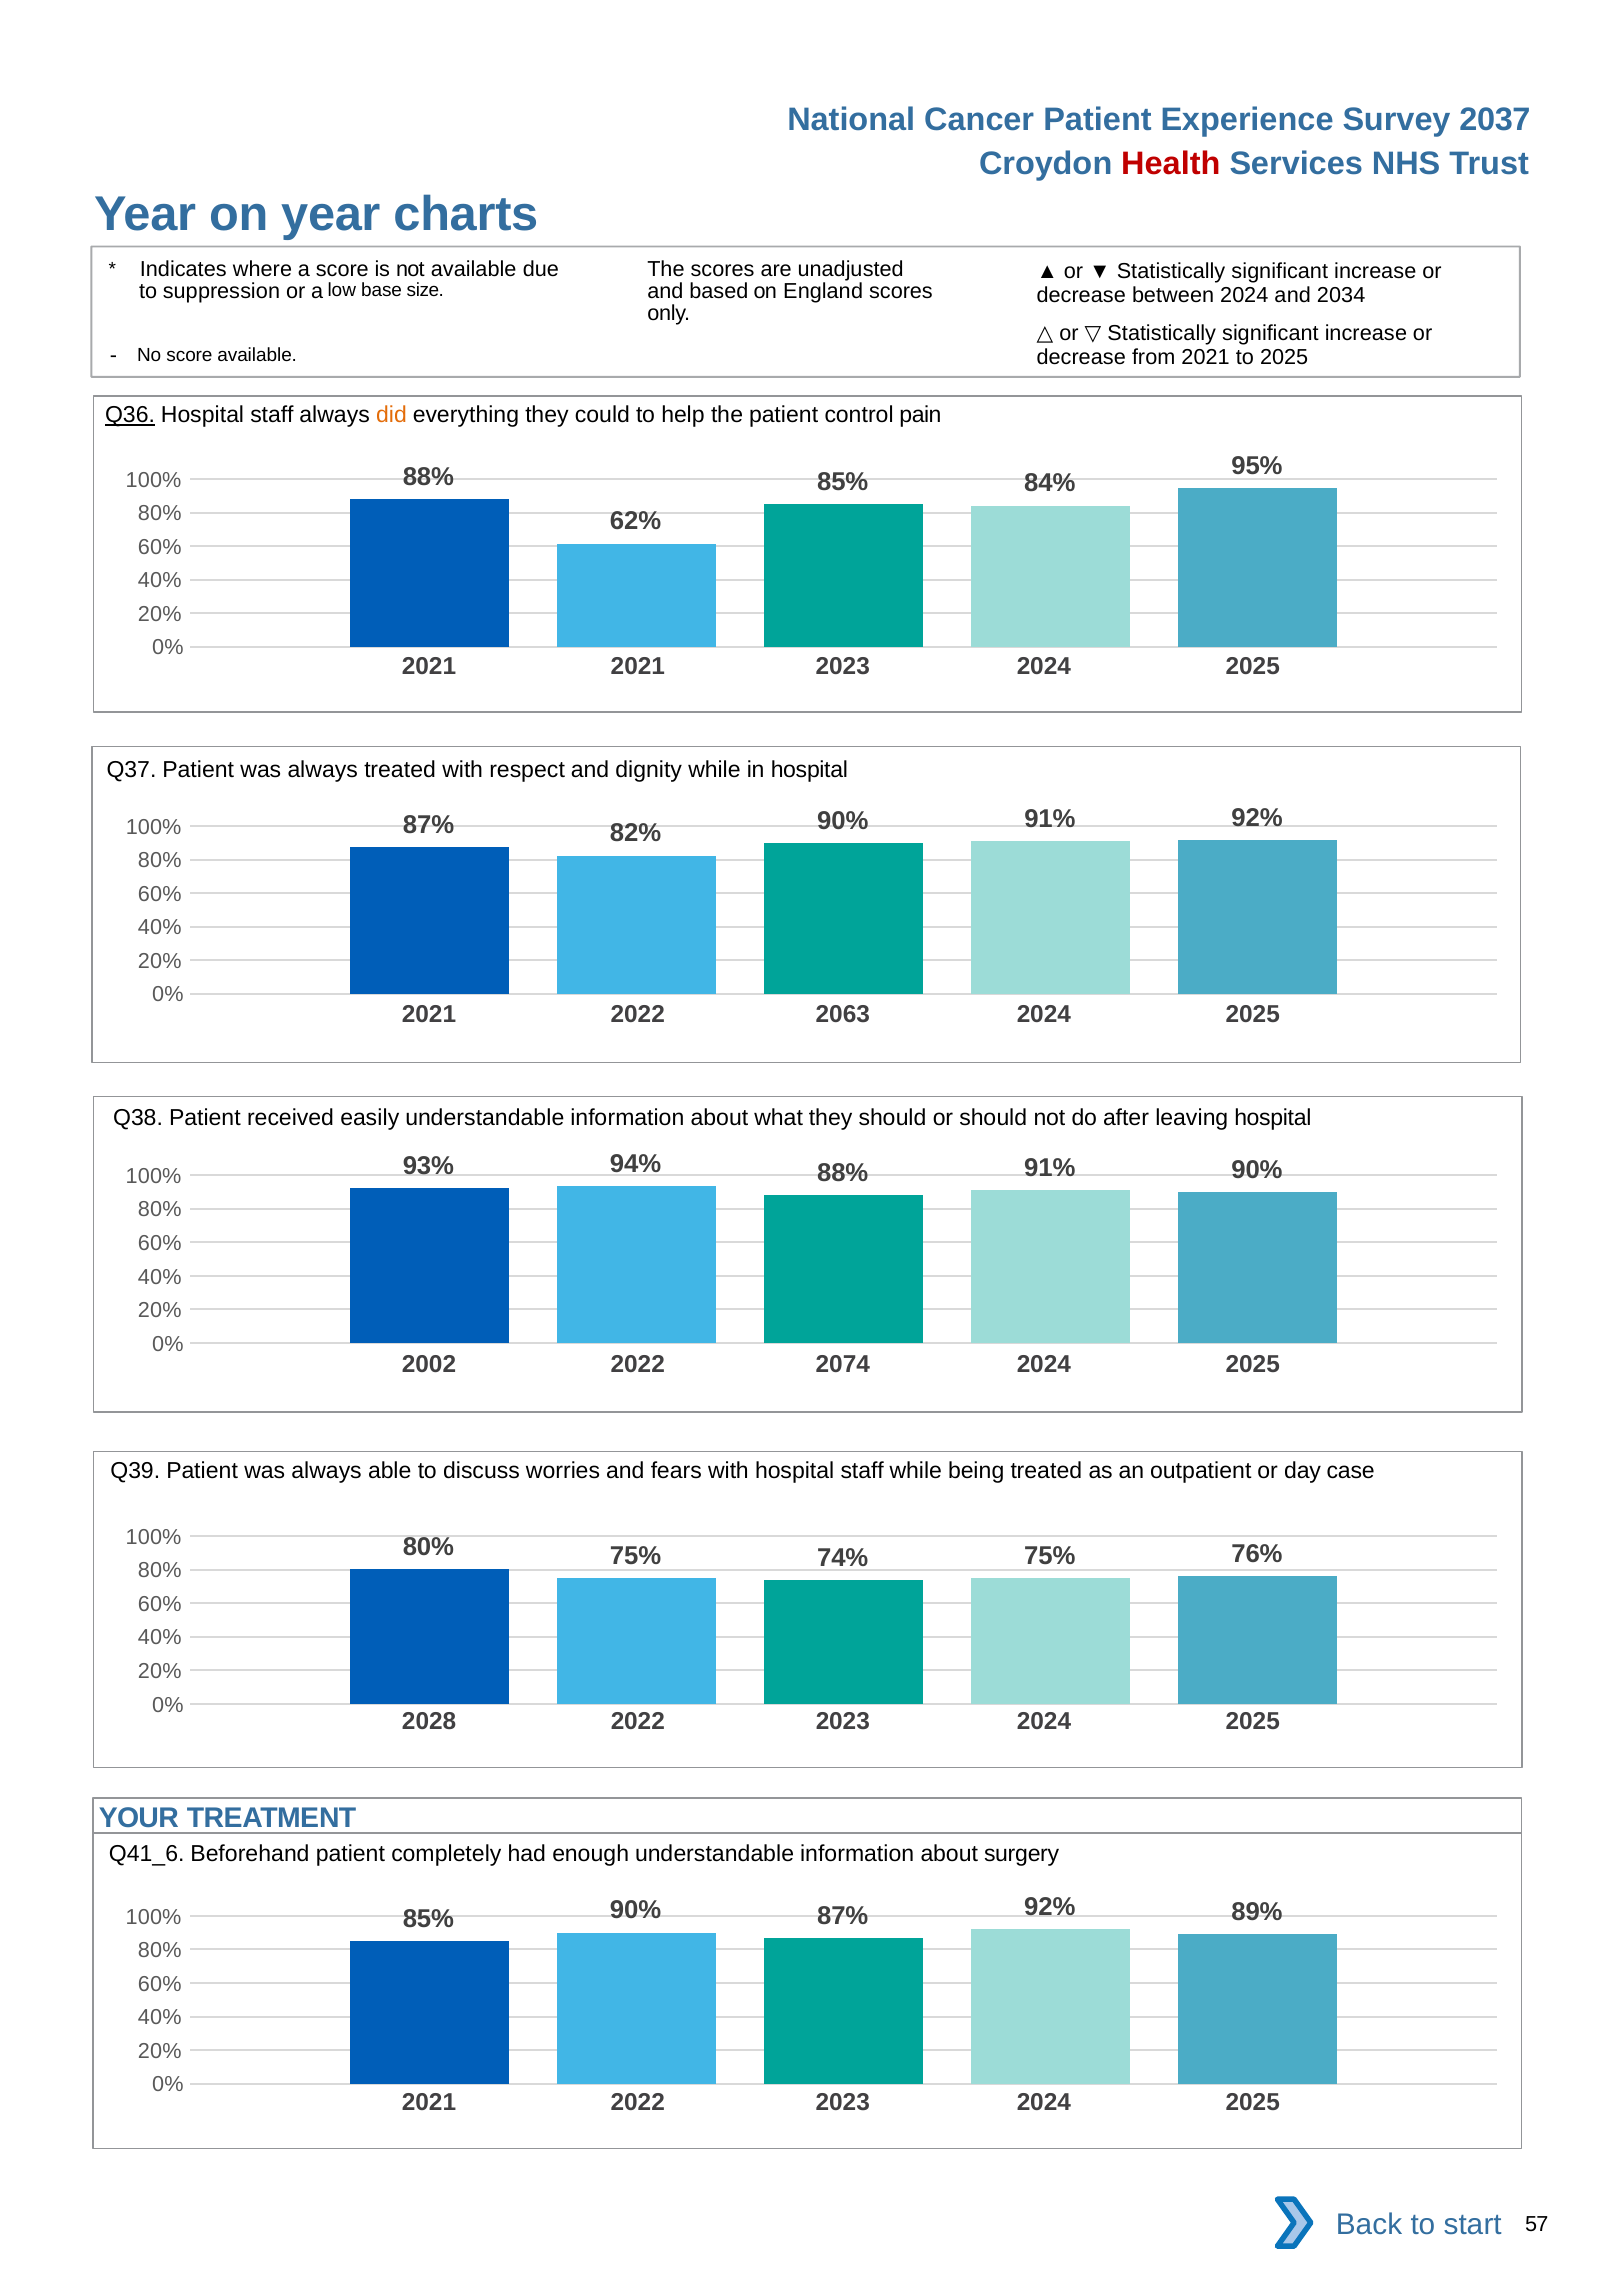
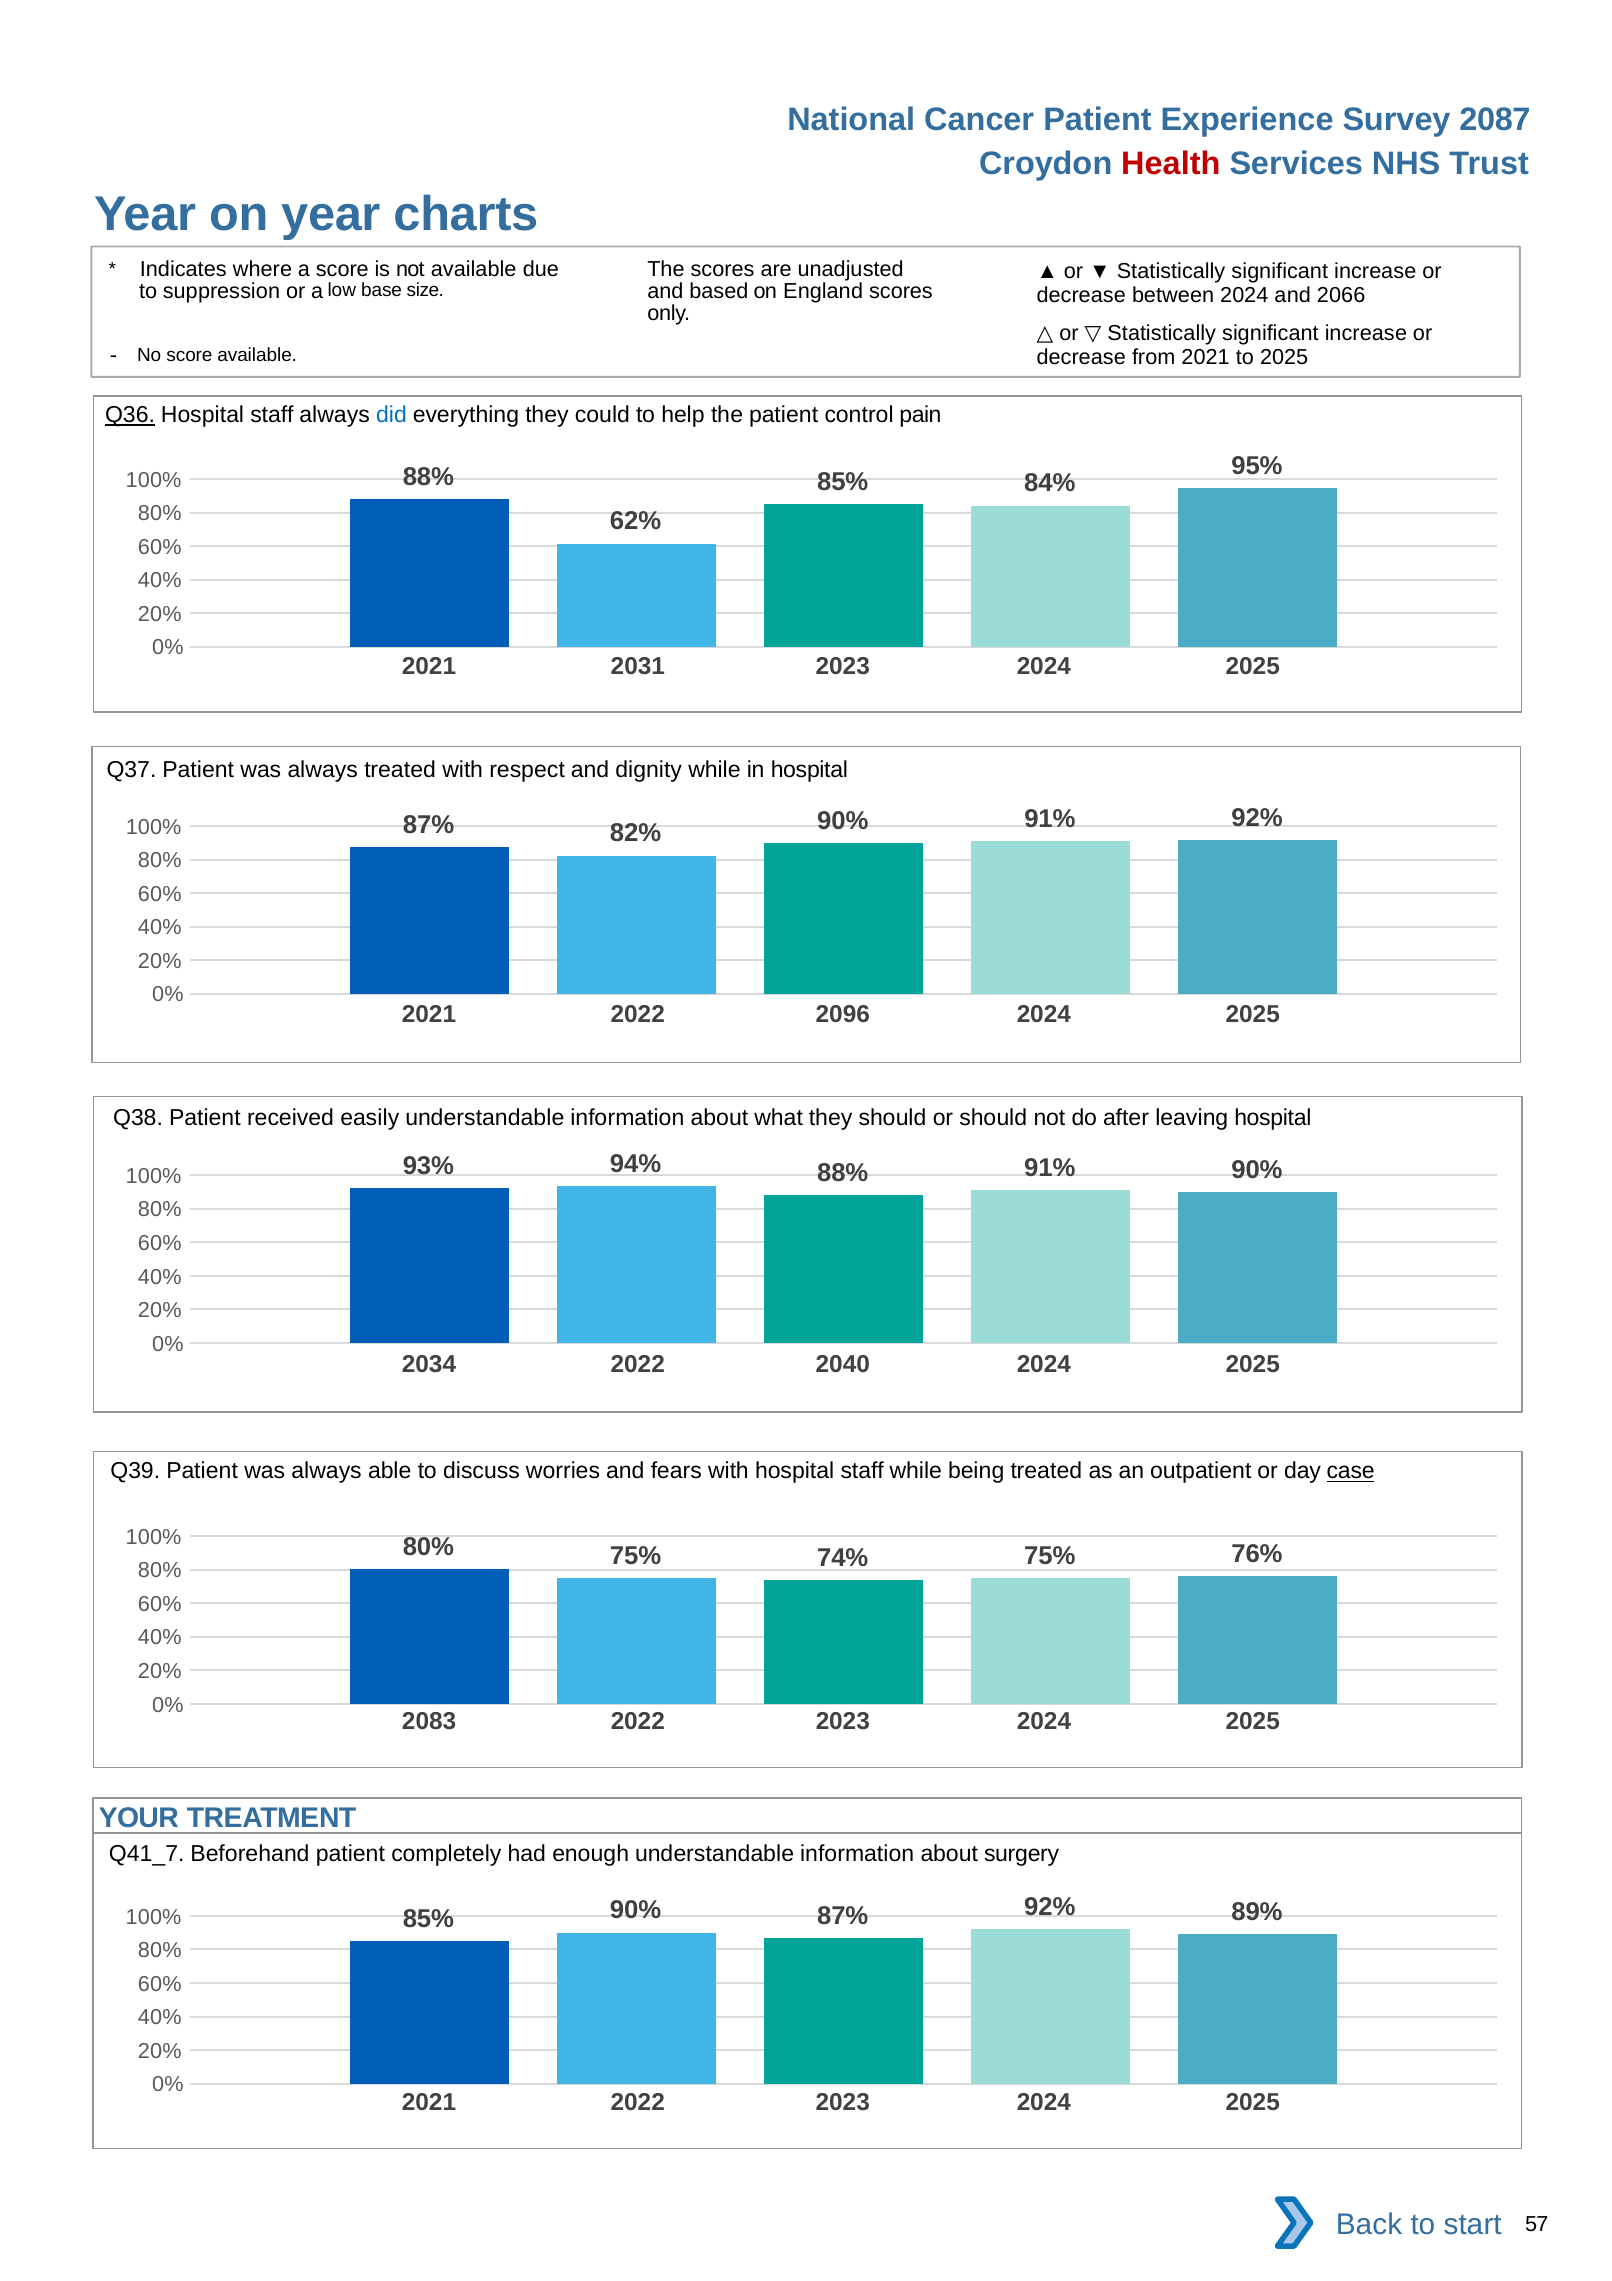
2037: 2037 -> 2087
2034: 2034 -> 2066
did colour: orange -> blue
2021 2021: 2021 -> 2031
2063: 2063 -> 2096
2002: 2002 -> 2034
2074: 2074 -> 2040
case underline: none -> present
2028: 2028 -> 2083
Q41_6: Q41_6 -> Q41_7
